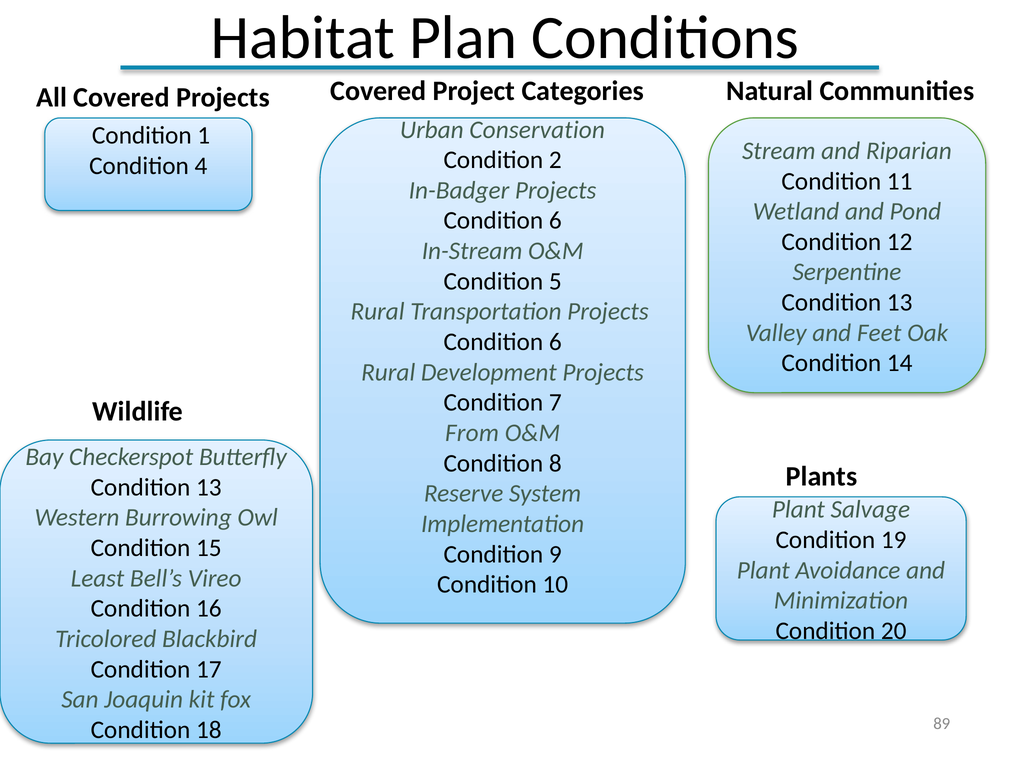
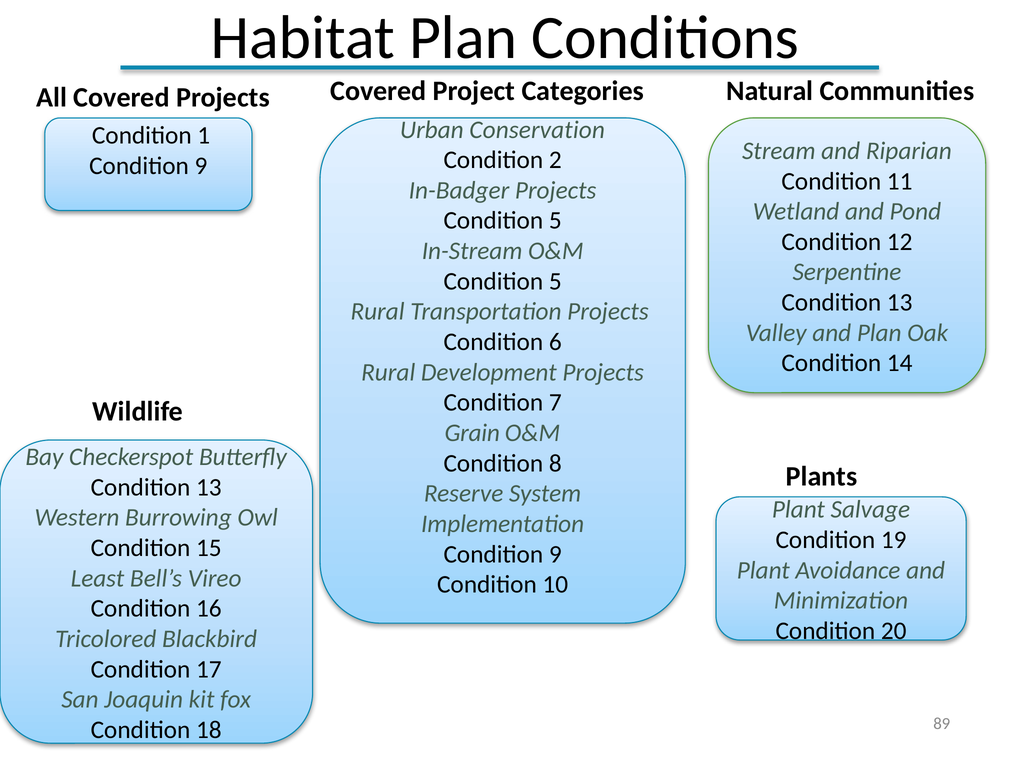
4 at (201, 166): 4 -> 9
6 at (555, 221): 6 -> 5
and Feet: Feet -> Plan
From: From -> Grain
